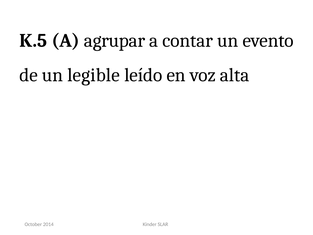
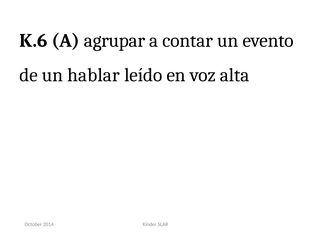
K.5: K.5 -> K.6
legible: legible -> hablar
